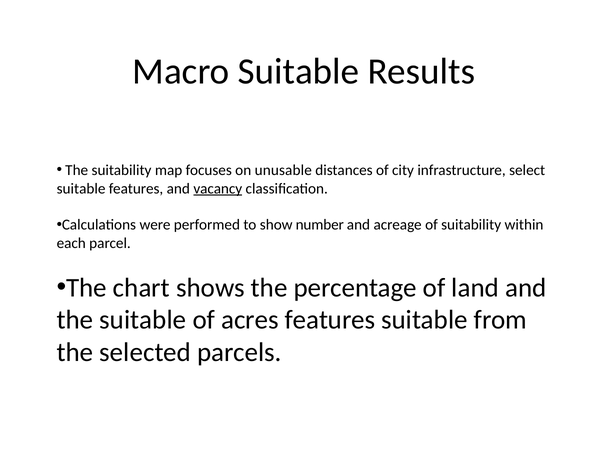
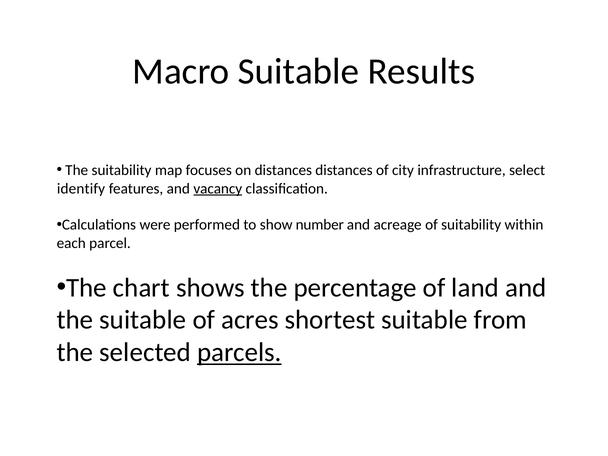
on unusable: unusable -> distances
suitable at (81, 188): suitable -> identify
acres features: features -> shortest
parcels underline: none -> present
